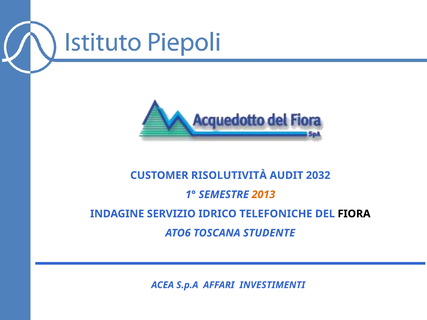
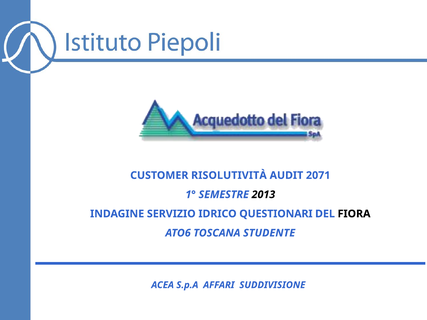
2032: 2032 -> 2071
2013 colour: orange -> black
TELEFONICHE: TELEFONICHE -> QUESTIONARI
INVESTIMENTI: INVESTIMENTI -> SUDDIVISIONE
